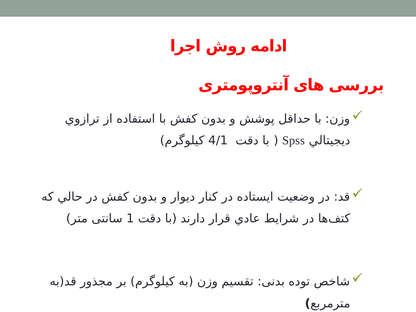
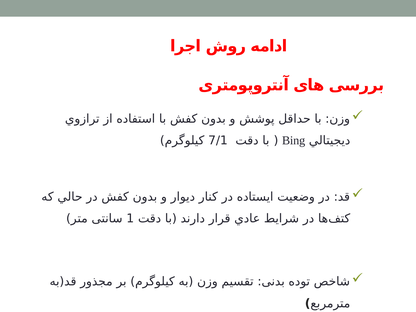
Spss: Spss -> Bing
4/1: 4/1 -> 7/1
